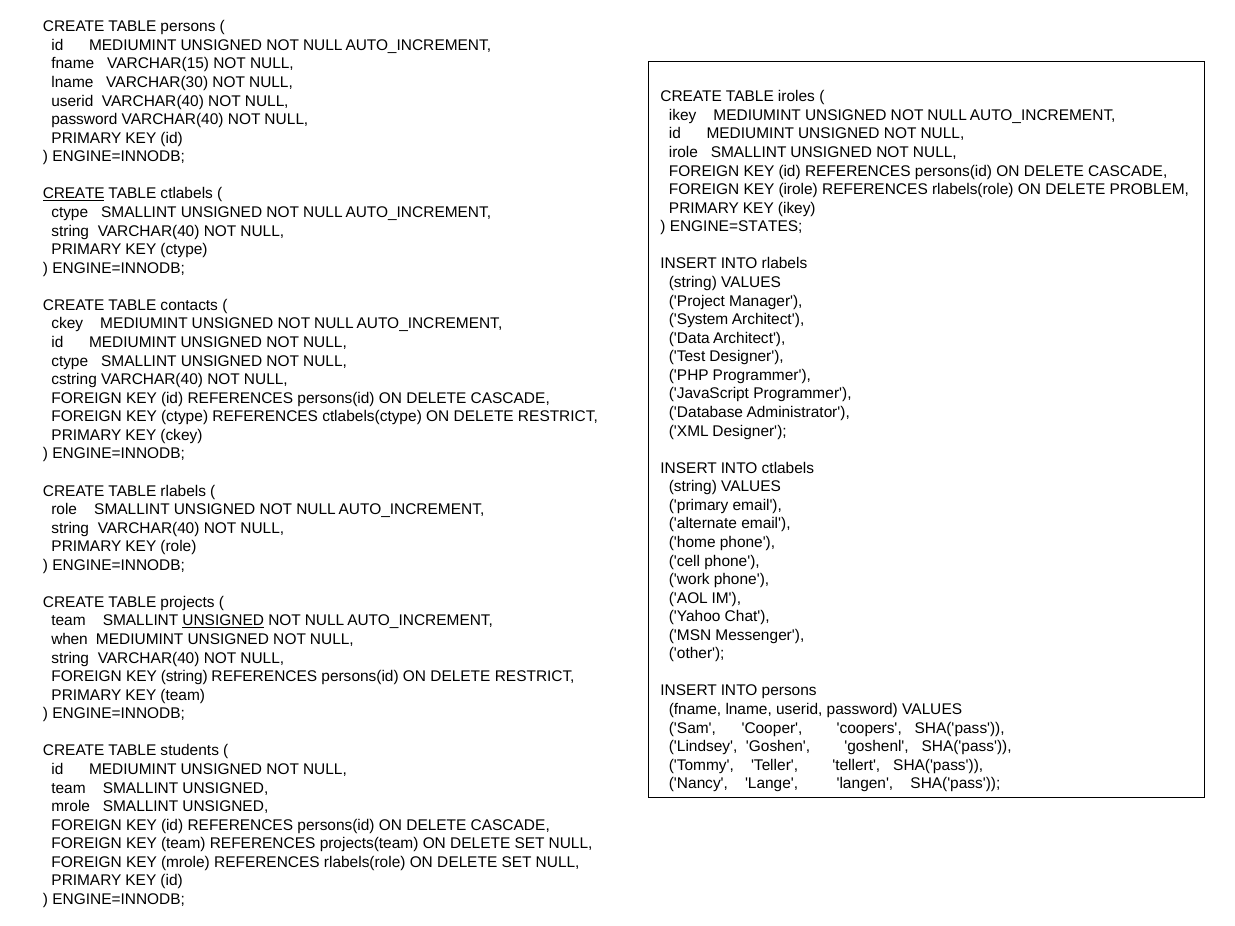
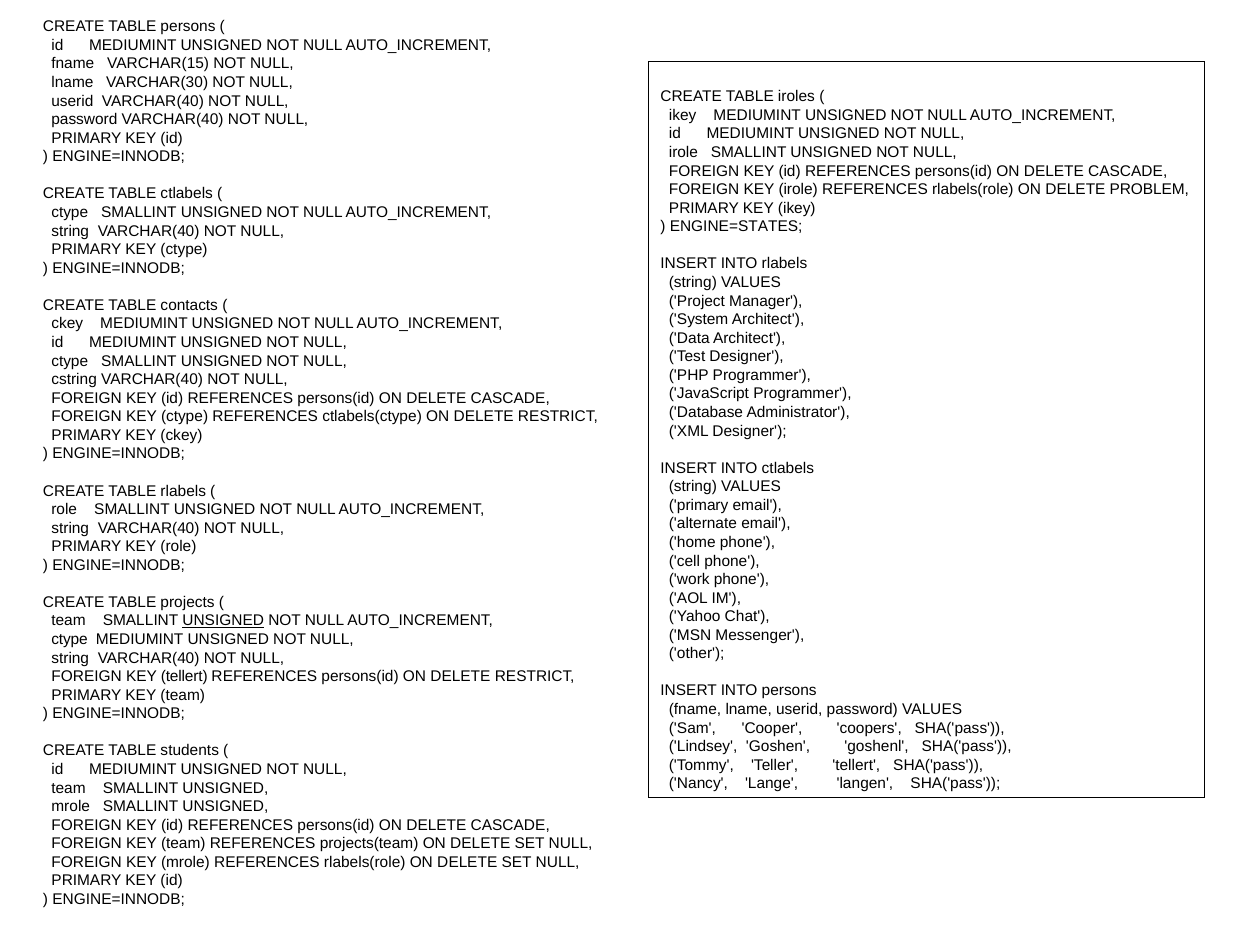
CREATE at (74, 194) underline: present -> none
when at (70, 640): when -> ctype
KEY string: string -> tellert
